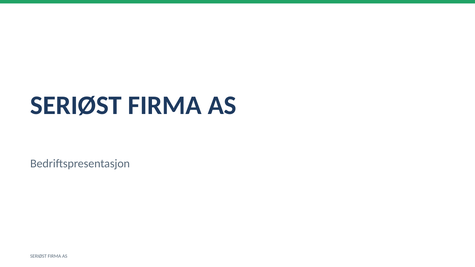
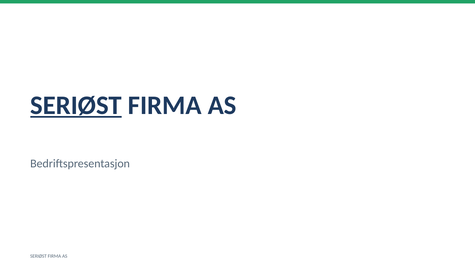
SERIØST at (76, 105) underline: none -> present
